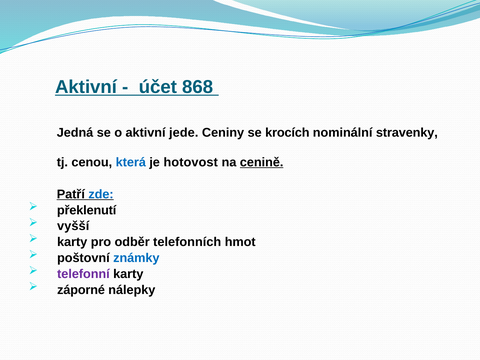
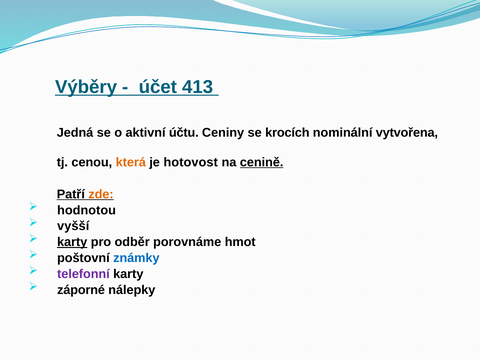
Aktivní at (86, 87): Aktivní -> Výběry
868: 868 -> 413
jede: jede -> účtu
stravenky: stravenky -> vytvořena
která colour: blue -> orange
zde colour: blue -> orange
překlenutí: překlenutí -> hodnotou
karty at (72, 242) underline: none -> present
telefonních: telefonních -> porovnáme
